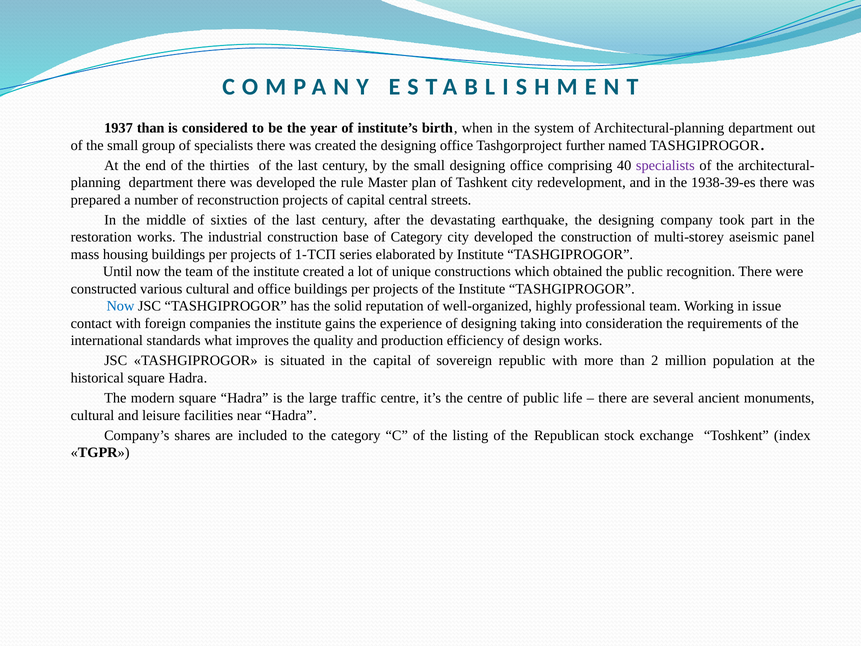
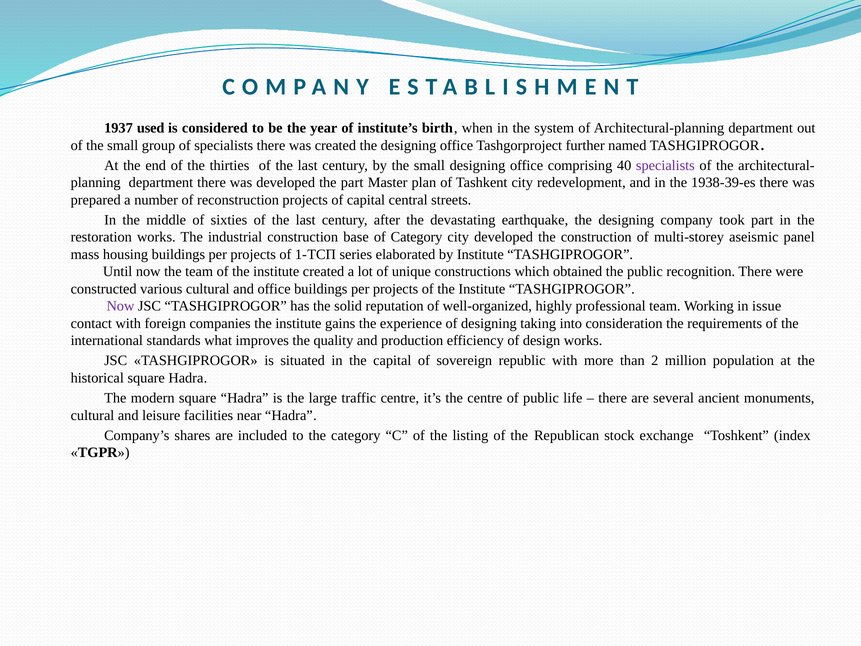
1937 than: than -> used
the rule: rule -> part
Now at (120, 306) colour: blue -> purple
